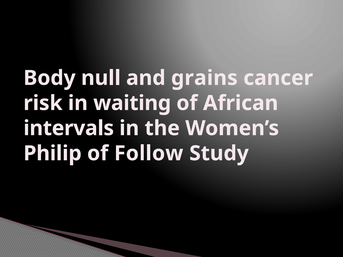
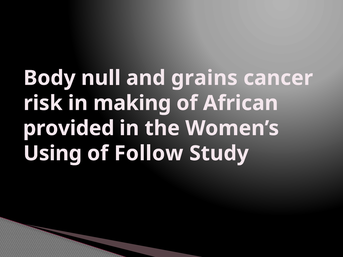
waiting: waiting -> making
intervals: intervals -> provided
Philip: Philip -> Using
